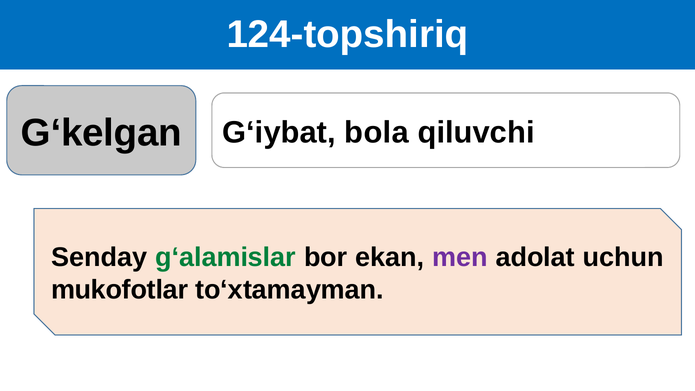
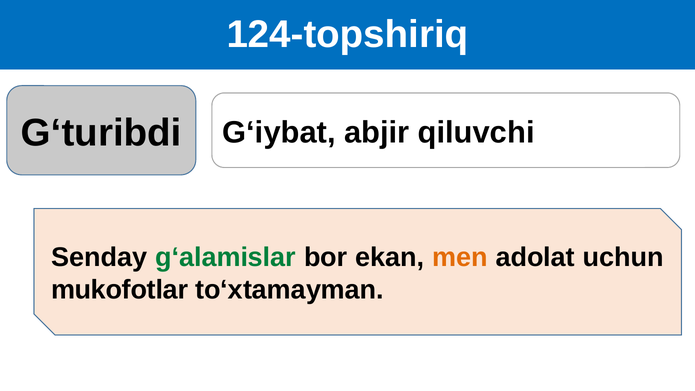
G‘kelgan: G‘kelgan -> G‘turibdi
bola: bola -> abjir
men colour: purple -> orange
